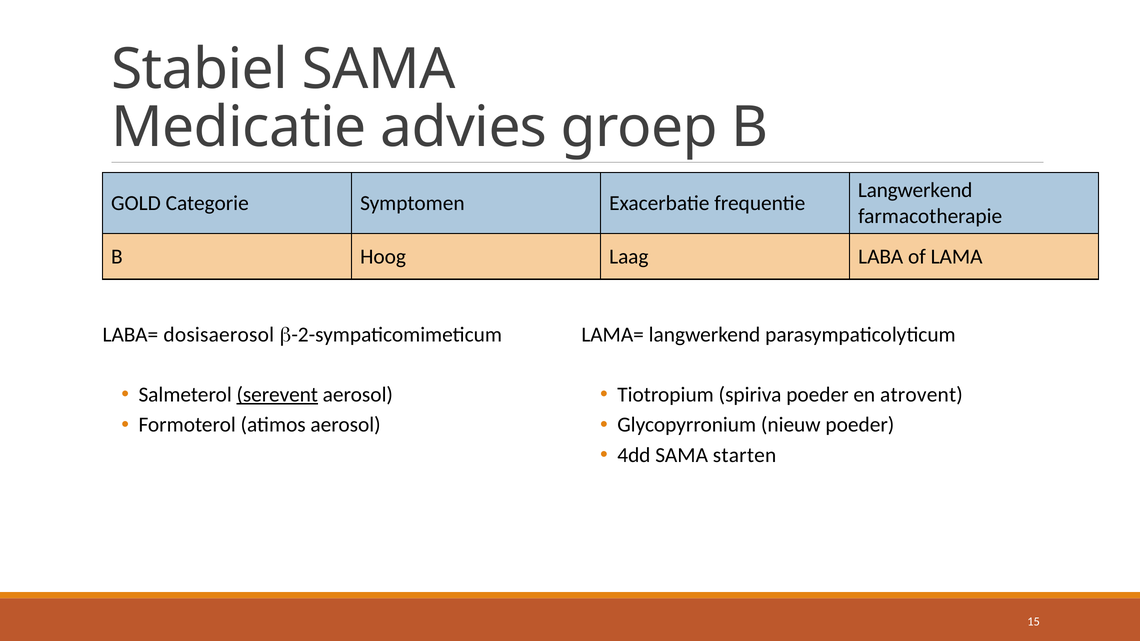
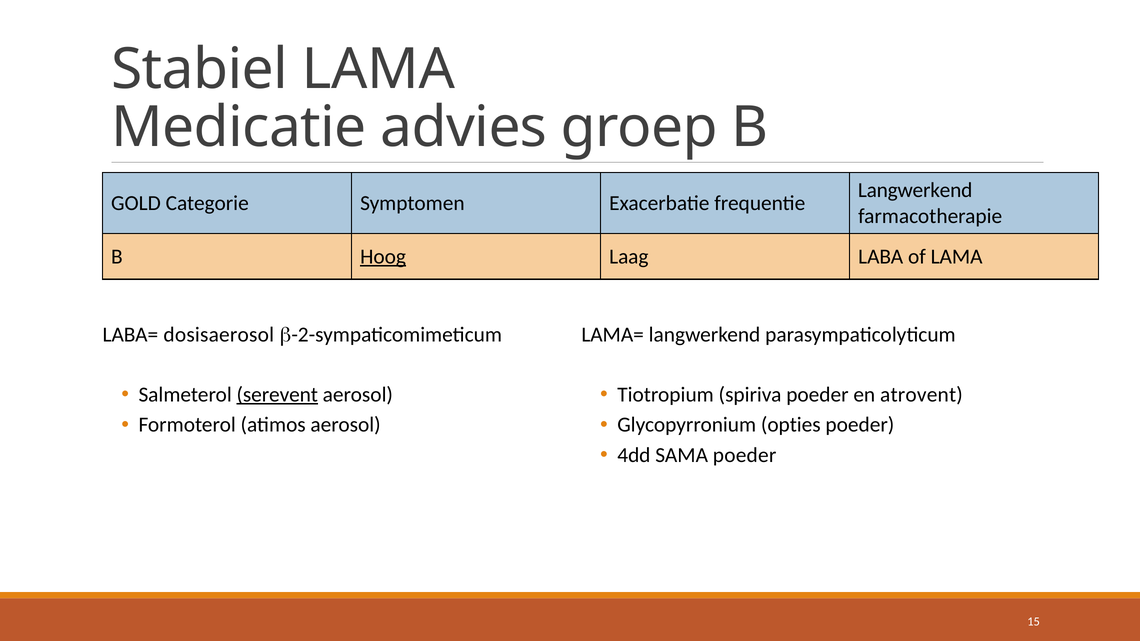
Stabiel SAMA: SAMA -> LAMA
Hoog underline: none -> present
nieuw: nieuw -> opties
SAMA starten: starten -> poeder
